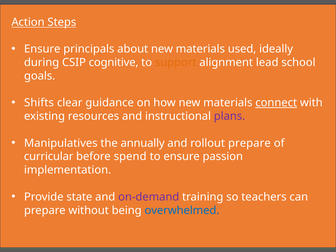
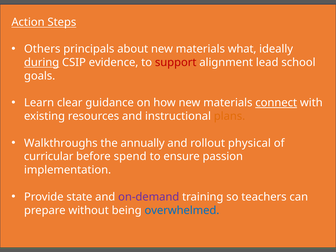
Ensure at (42, 49): Ensure -> Others
used: used -> what
during underline: none -> present
cognitive: cognitive -> evidence
support colour: orange -> red
Shifts: Shifts -> Learn
plans colour: purple -> orange
Manipulatives: Manipulatives -> Walkthroughs
rollout prepare: prepare -> physical
